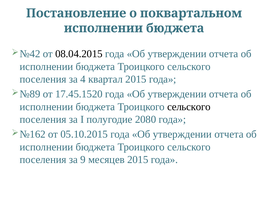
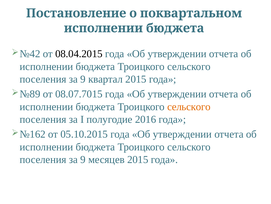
4 at (83, 79): 4 -> 9
17.45.1520: 17.45.1520 -> 08.07.7015
сельского at (189, 106) colour: black -> orange
2080: 2080 -> 2016
